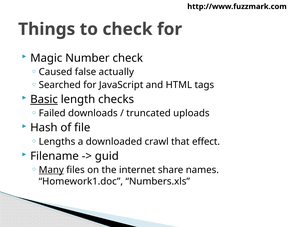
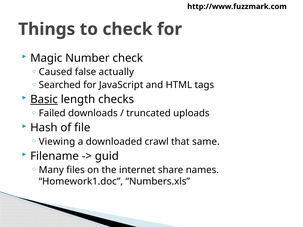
Lengths: Lengths -> Viewing
effect: effect -> same
Many underline: present -> none
